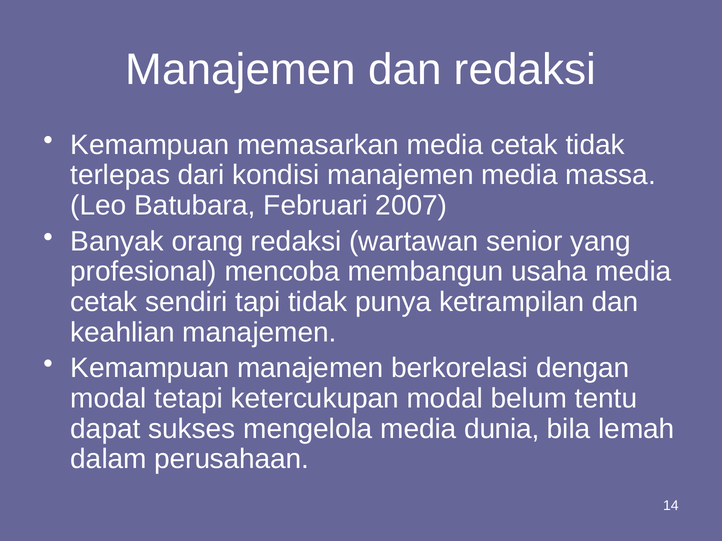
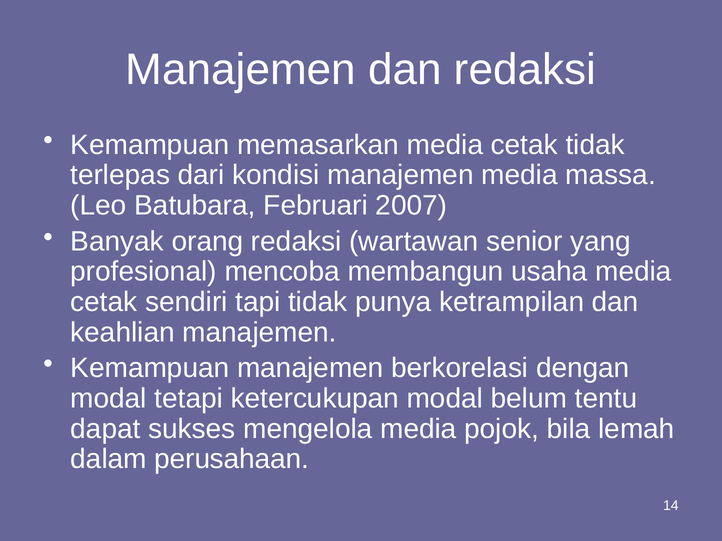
dunia: dunia -> pojok
